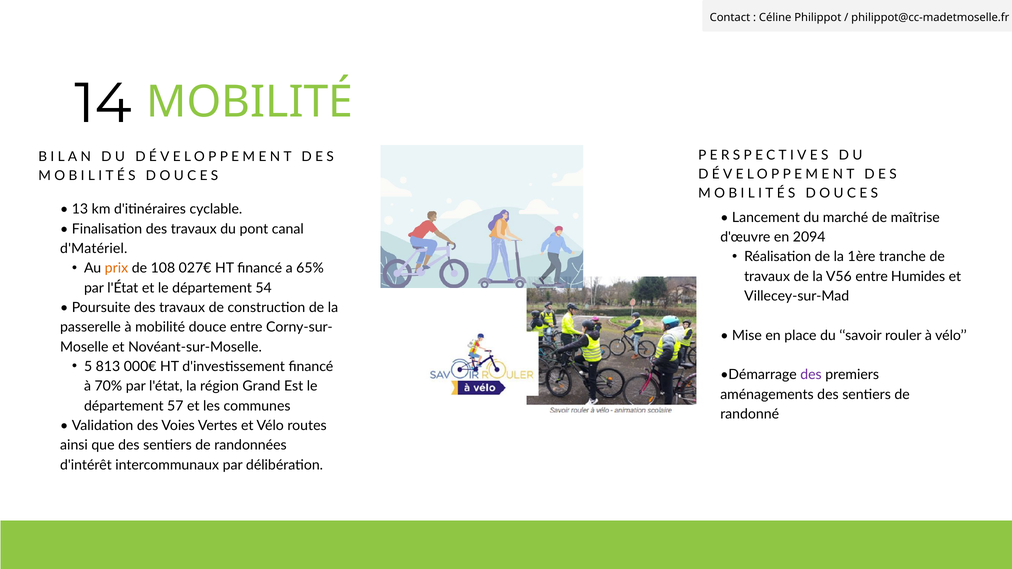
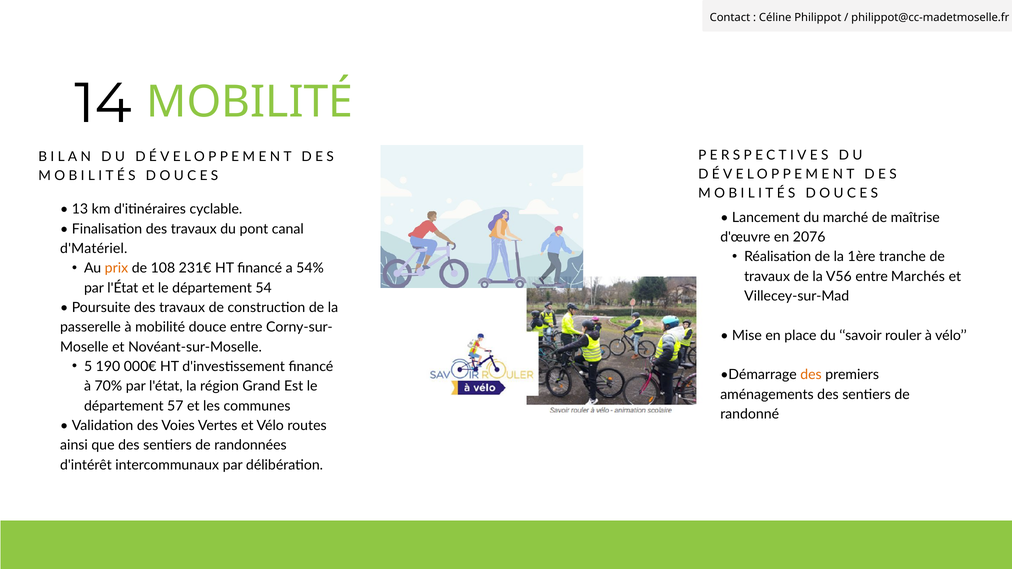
2094: 2094 -> 2076
027€: 027€ -> 231€
65%: 65% -> 54%
Humides: Humides -> Marchés
813: 813 -> 190
des at (811, 375) colour: purple -> orange
